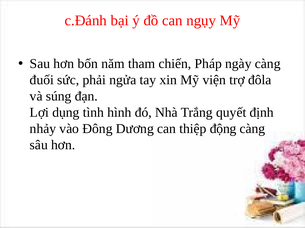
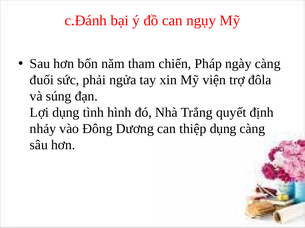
thiệp động: động -> dụng
